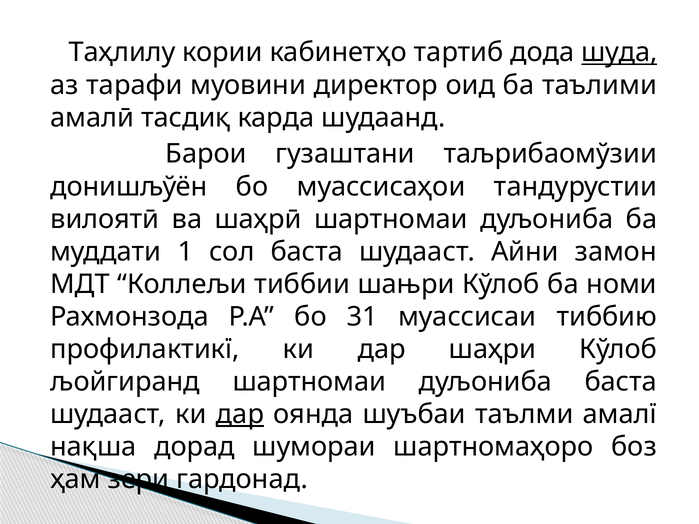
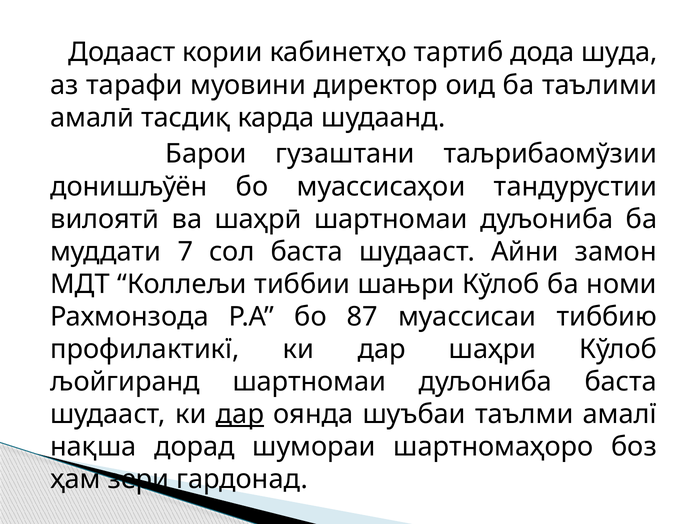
Таҳлилу: Таҳлилу -> Додааст
шуда underline: present -> none
1: 1 -> 7
31: 31 -> 87
